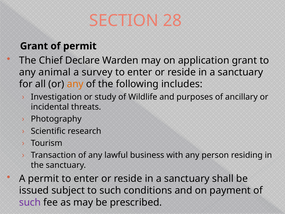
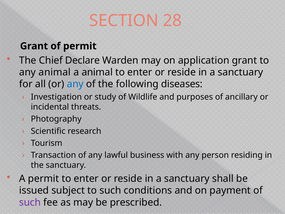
a survey: survey -> animal
any at (75, 84) colour: orange -> blue
includes: includes -> diseases
